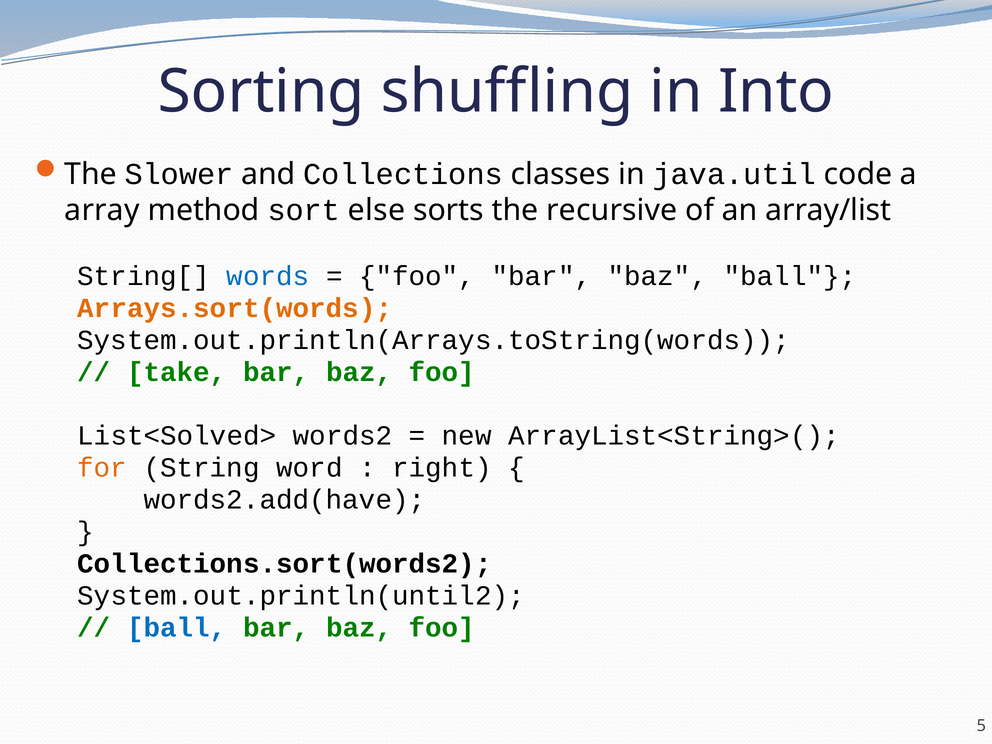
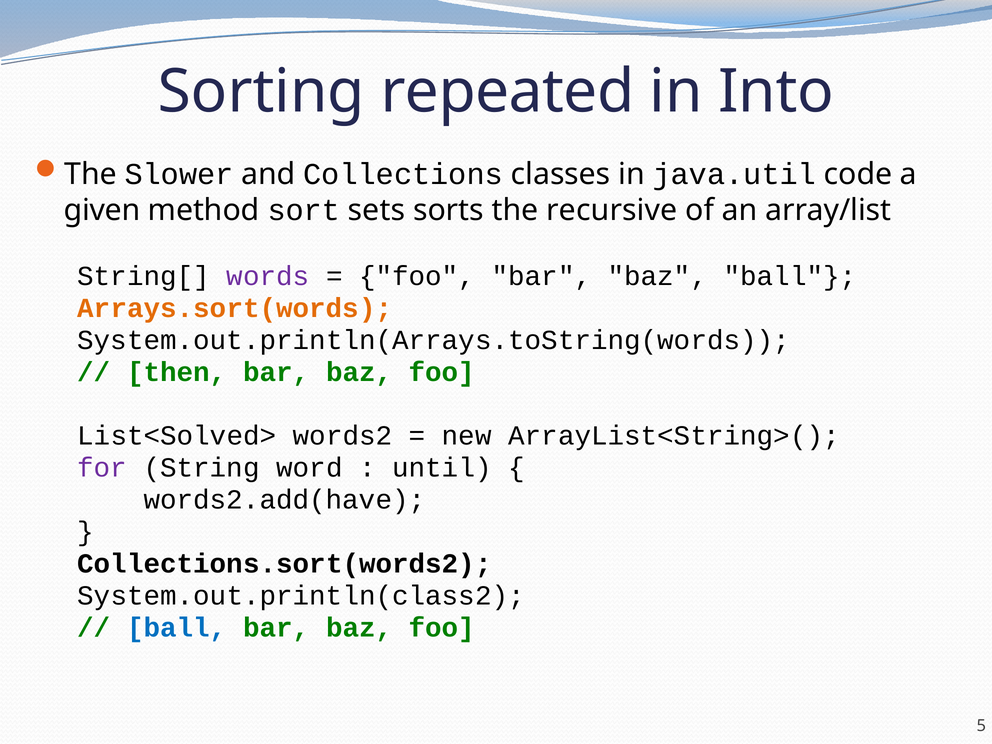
shuffling: shuffling -> repeated
array: array -> given
else: else -> sets
words colour: blue -> purple
take: take -> then
for colour: orange -> purple
right: right -> until
System.out.println(until2: System.out.println(until2 -> System.out.println(class2
